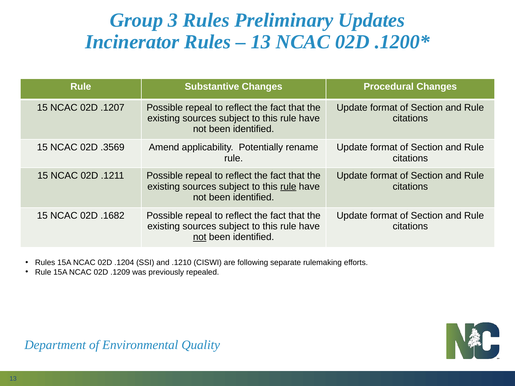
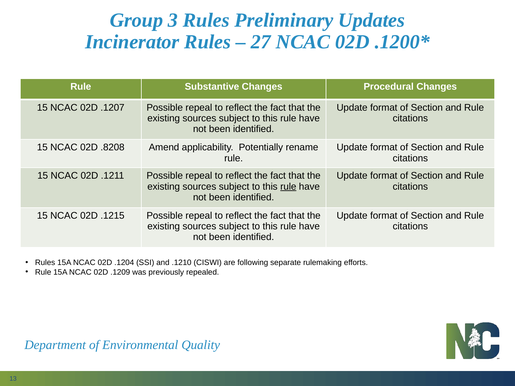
13 at (261, 42): 13 -> 27
.3569: .3569 -> .8208
.1682: .1682 -> .1215
not at (200, 237) underline: present -> none
